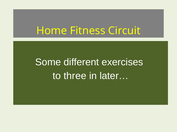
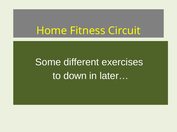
three: three -> down
